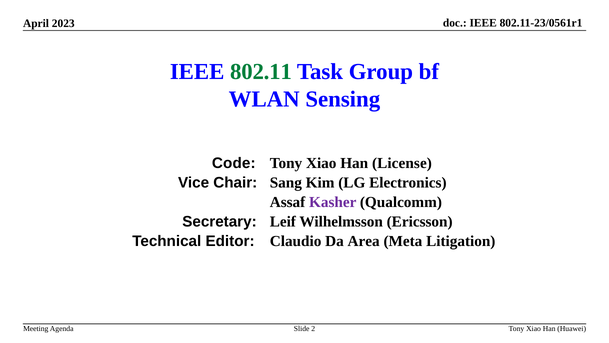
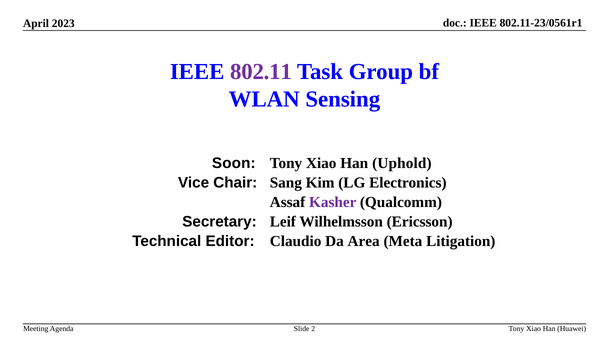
802.11 colour: green -> purple
Code: Code -> Soon
License: License -> Uphold
